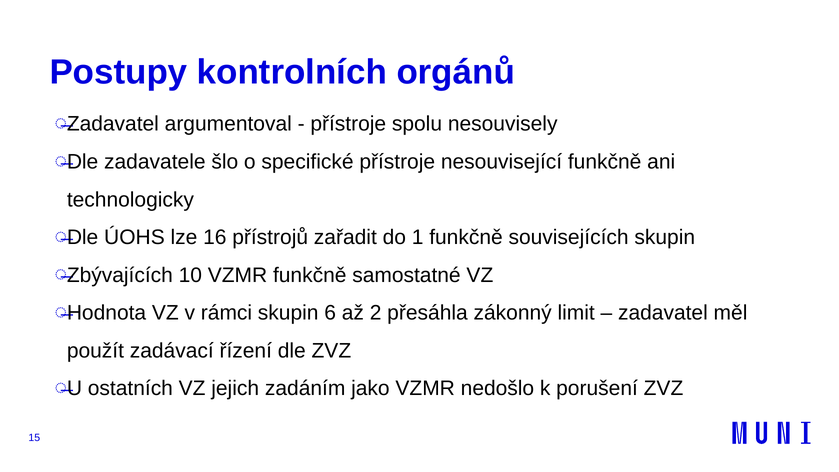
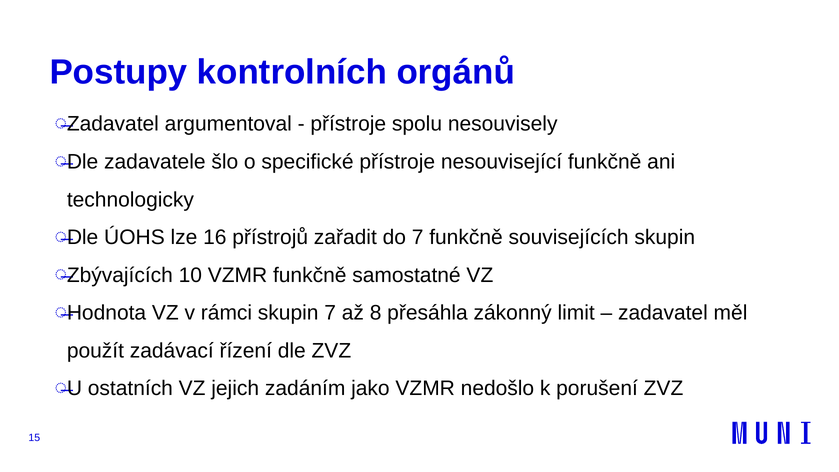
do 1: 1 -> 7
skupin 6: 6 -> 7
2: 2 -> 8
